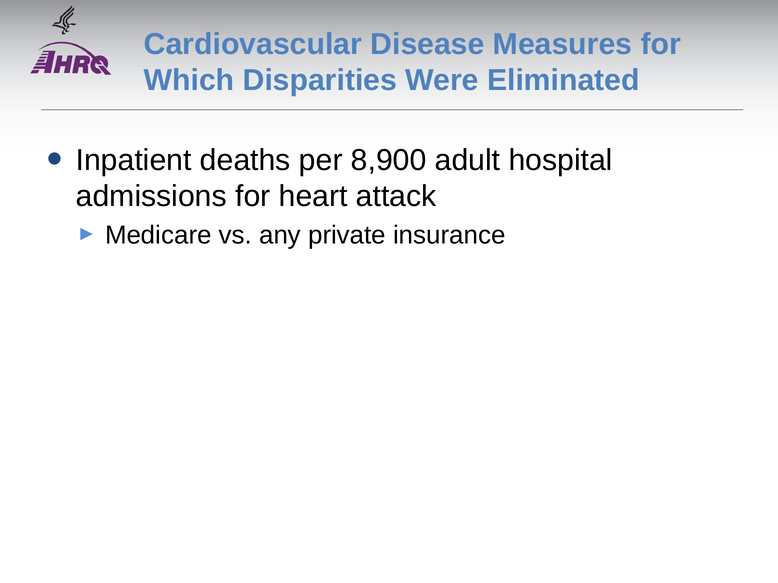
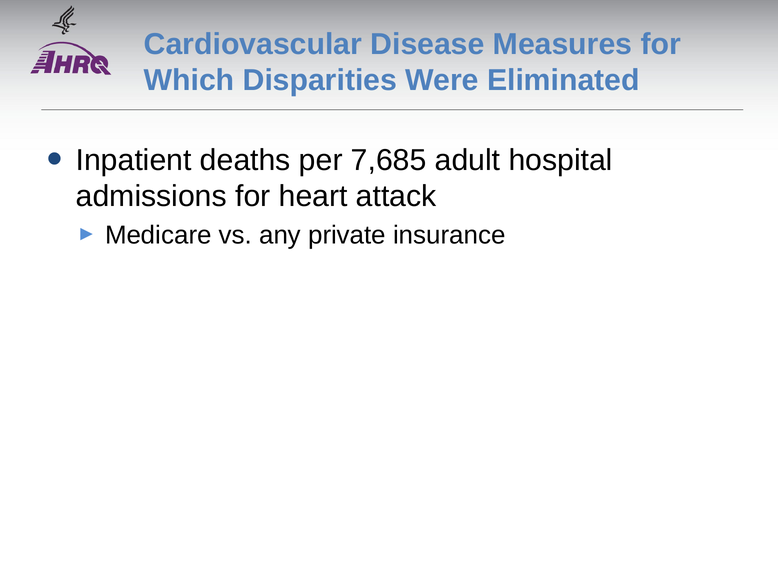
8,900: 8,900 -> 7,685
